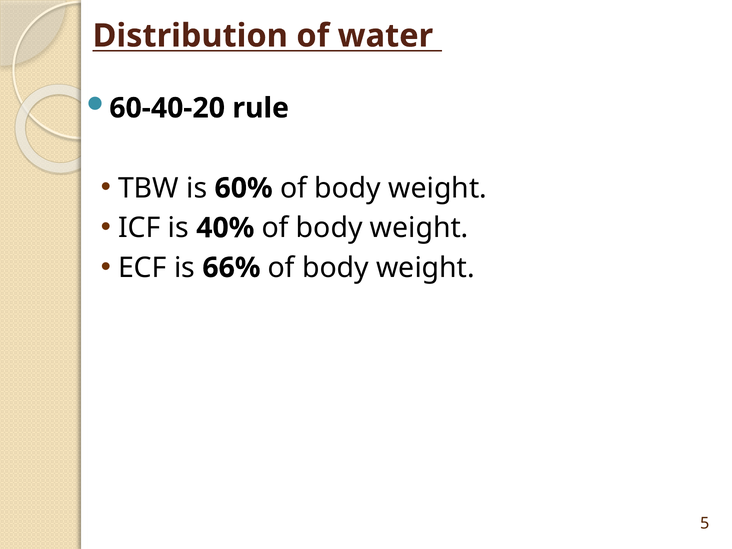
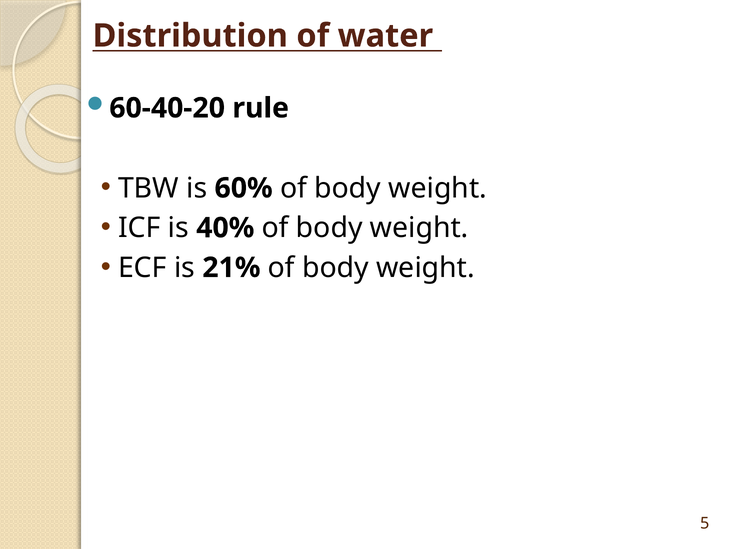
66%: 66% -> 21%
